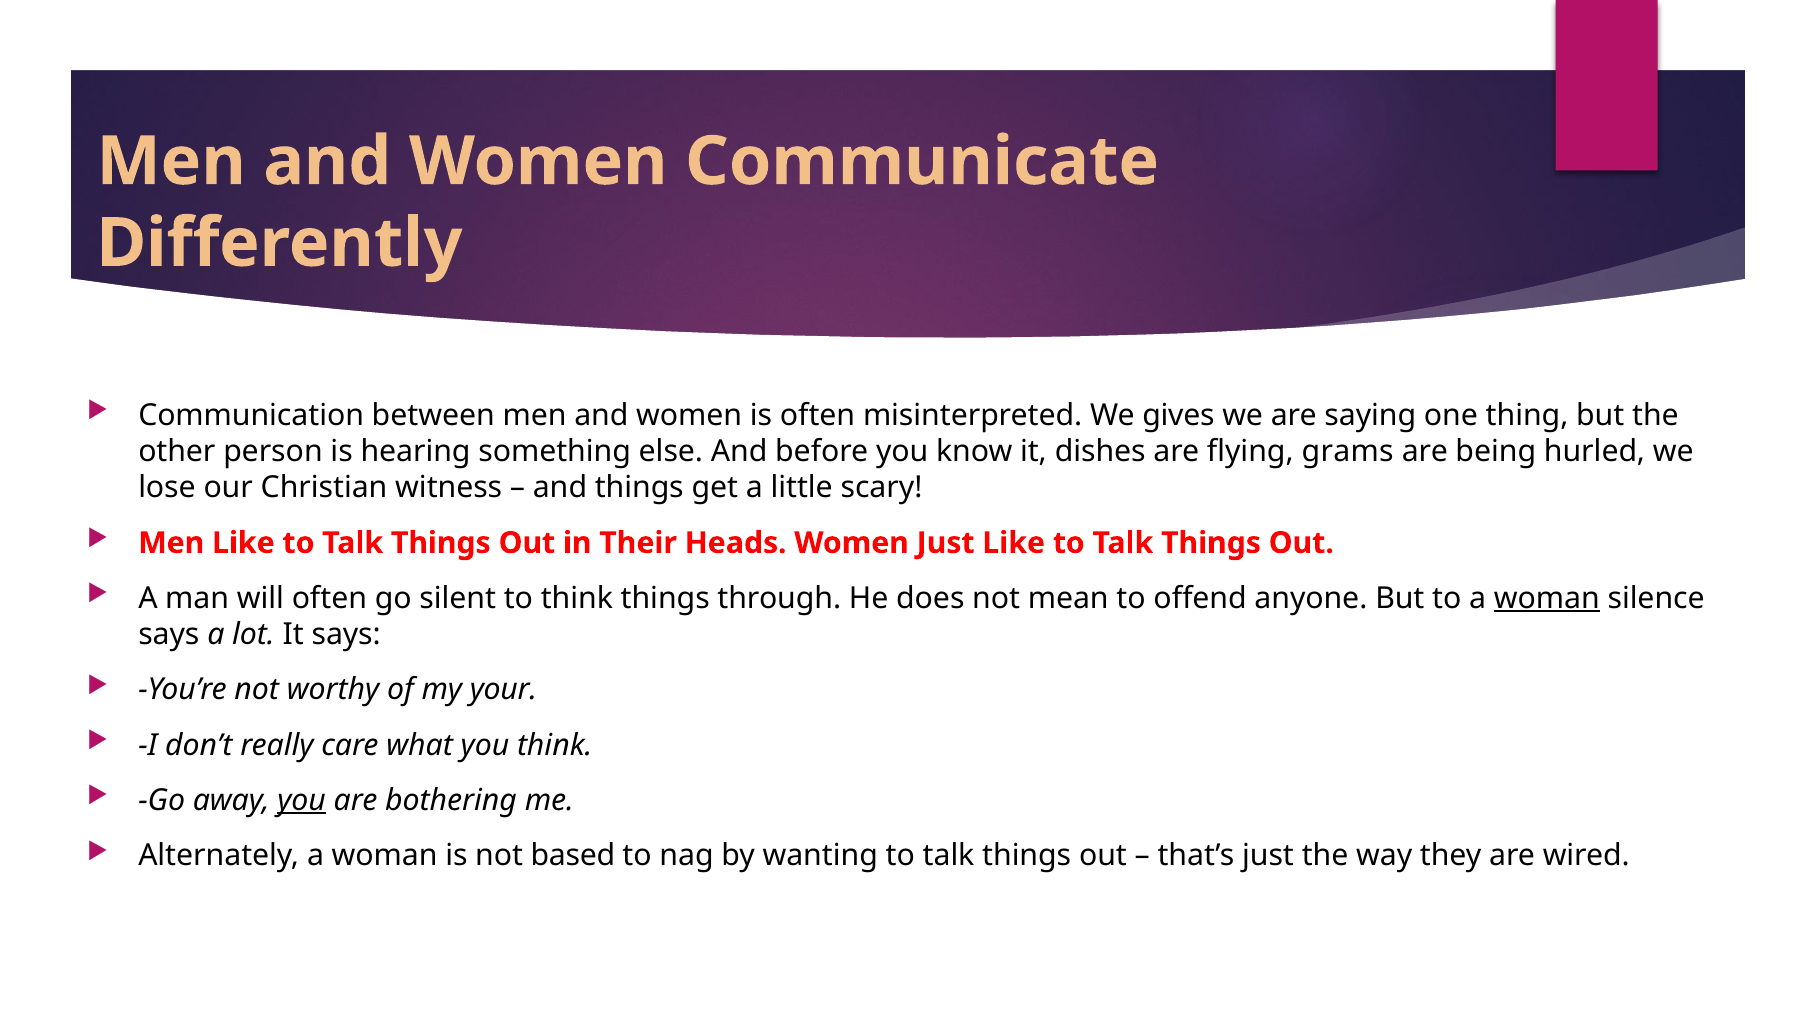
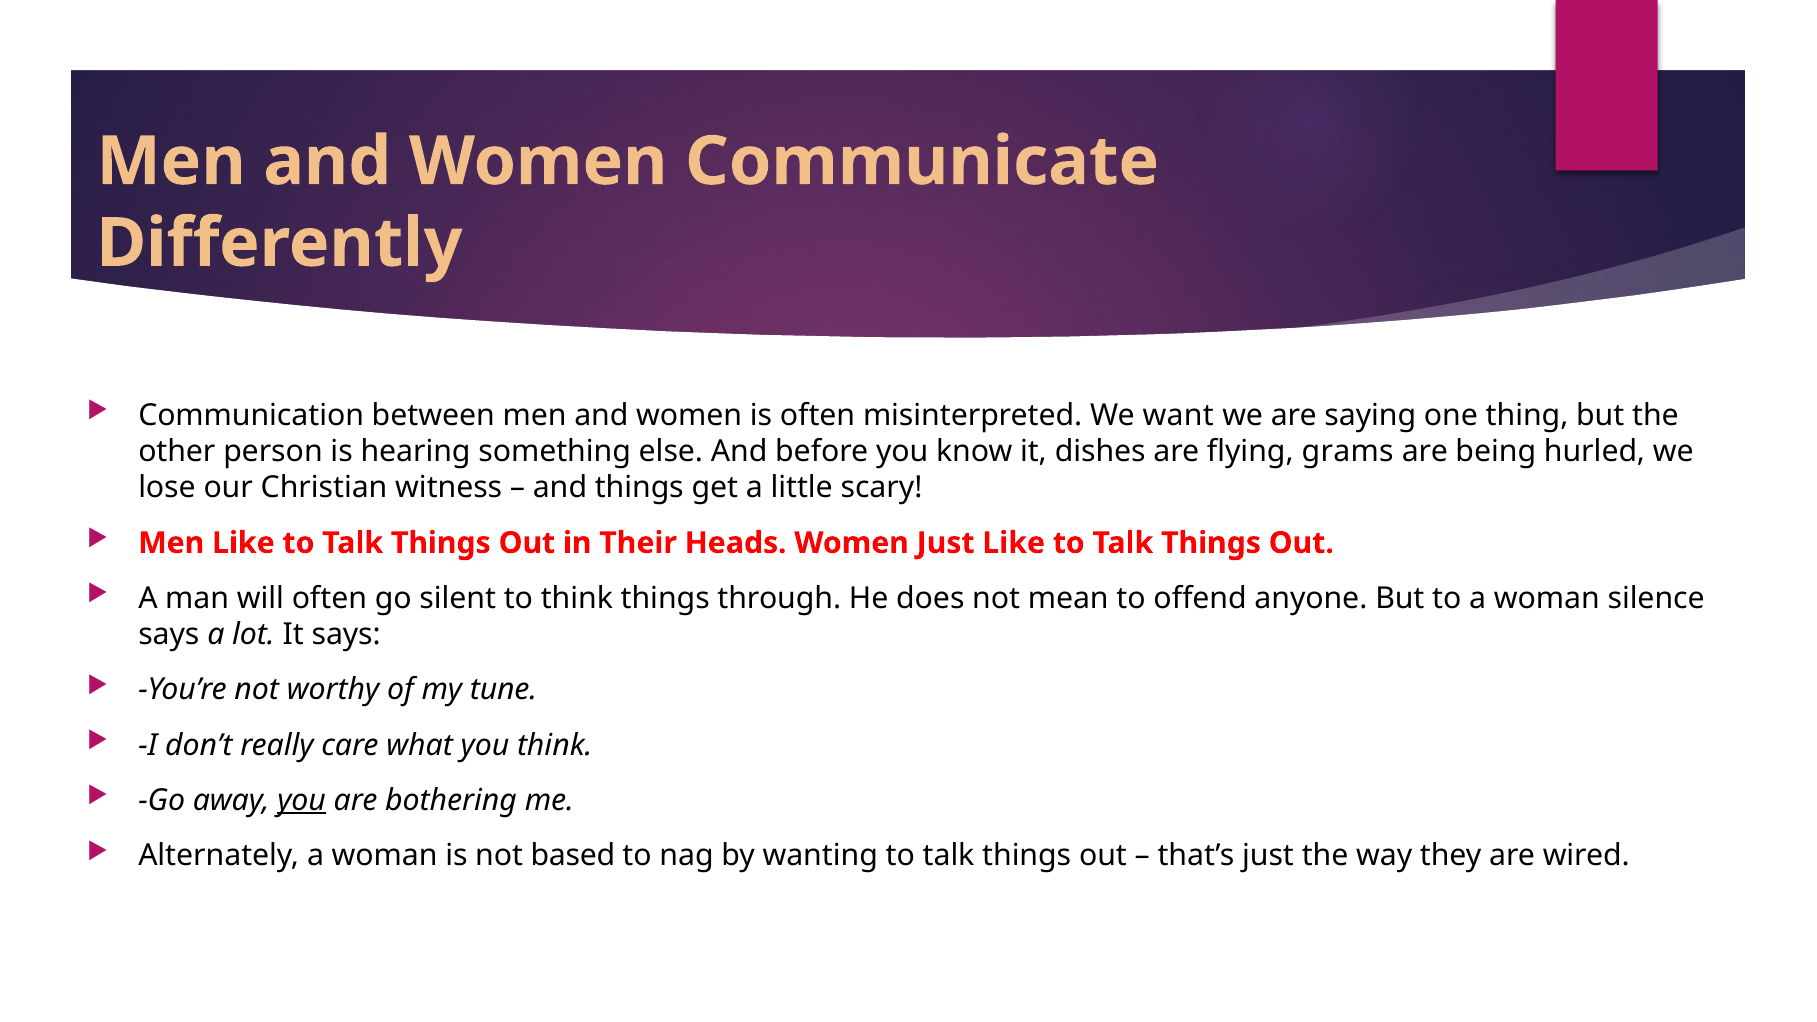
gives: gives -> want
woman at (1547, 598) underline: present -> none
your: your -> tune
